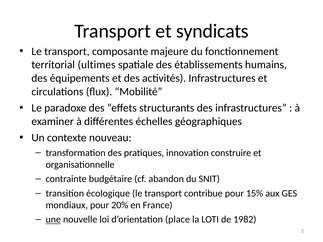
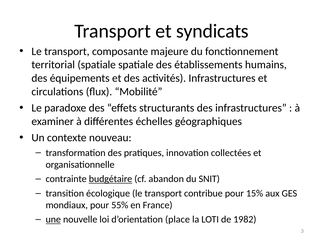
territorial ultimes: ultimes -> spatiale
construire: construire -> collectées
budgétaire underline: none -> present
20%: 20% -> 55%
